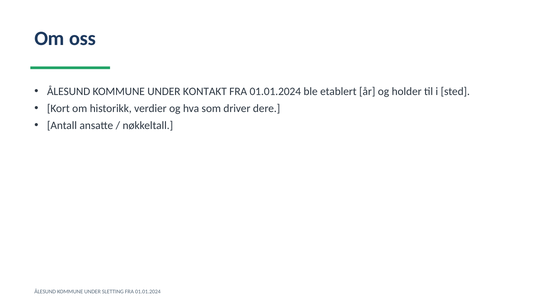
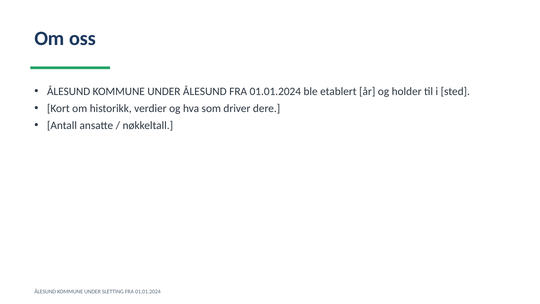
UNDER KONTAKT: KONTAKT -> ÅLESUND
